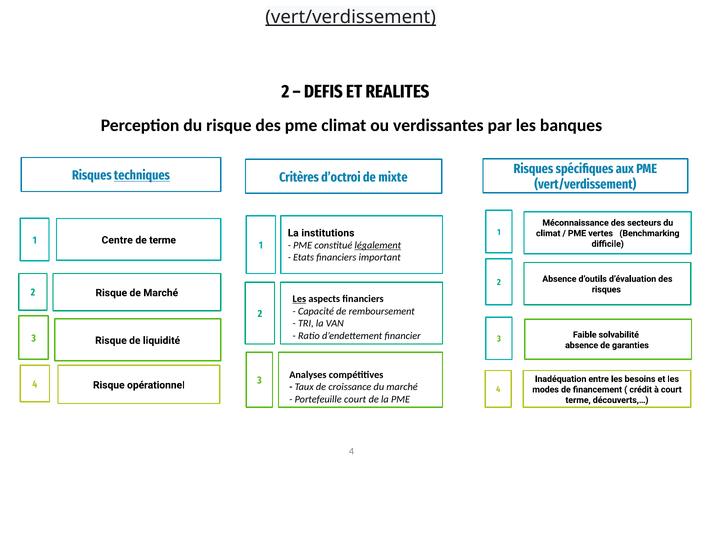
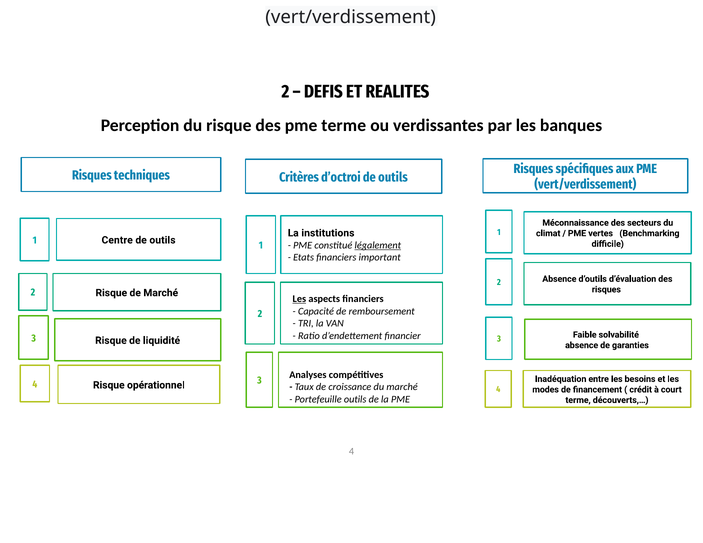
vert/verdissement at (351, 17) underline: present -> none
pme climat: climat -> terme
techniques underline: present -> none
d’octroi de mixte: mixte -> outils
terme at (163, 240): terme -> outils
Portefeuille court: court -> outils
